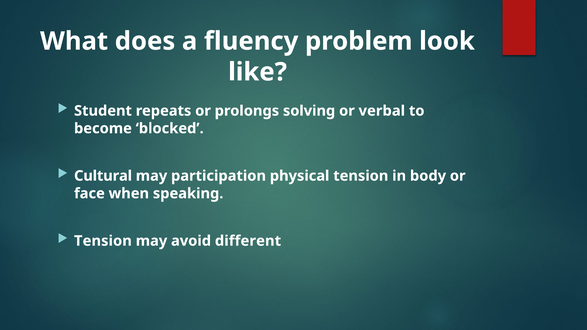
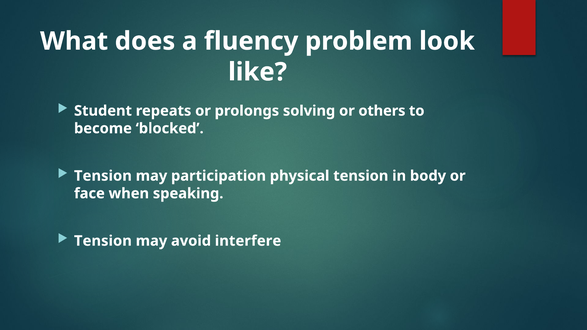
verbal: verbal -> others
Cultural at (103, 176): Cultural -> Tension
different: different -> interfere
